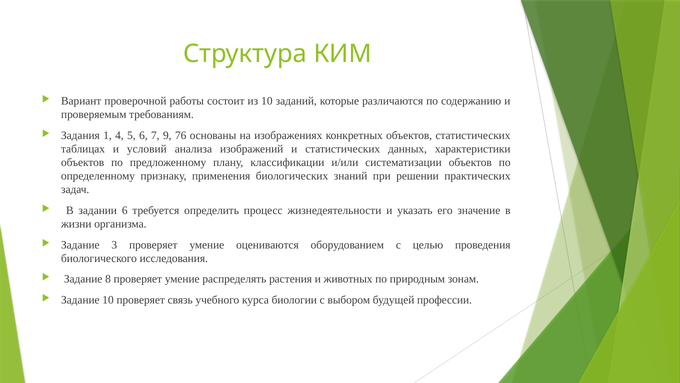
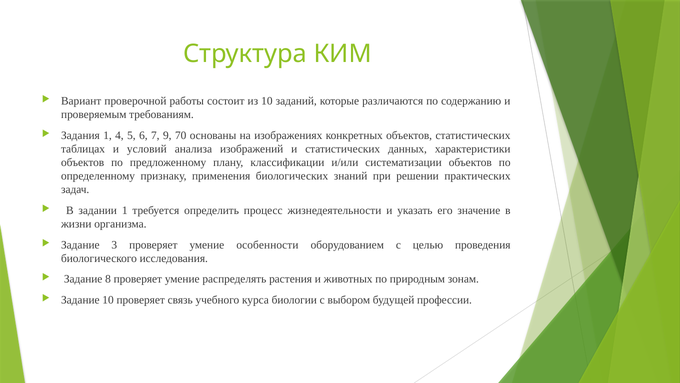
76: 76 -> 70
задании 6: 6 -> 1
оцениваются: оцениваются -> особенности
